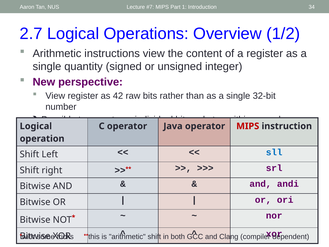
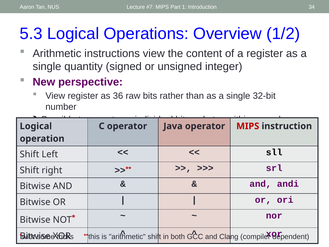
2.7: 2.7 -> 5.3
42: 42 -> 36
sll colour: blue -> black
